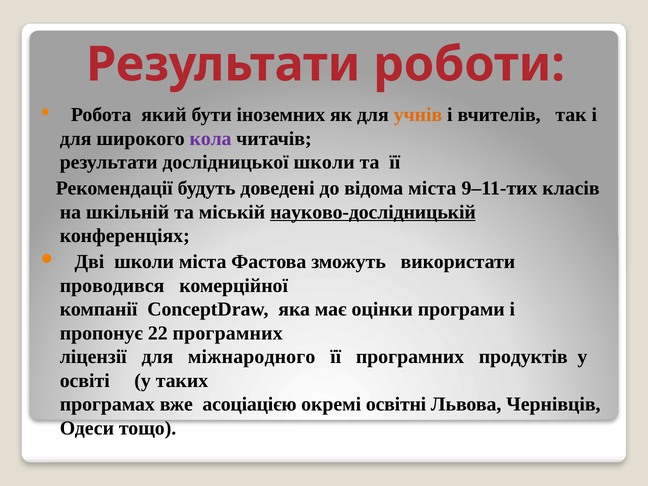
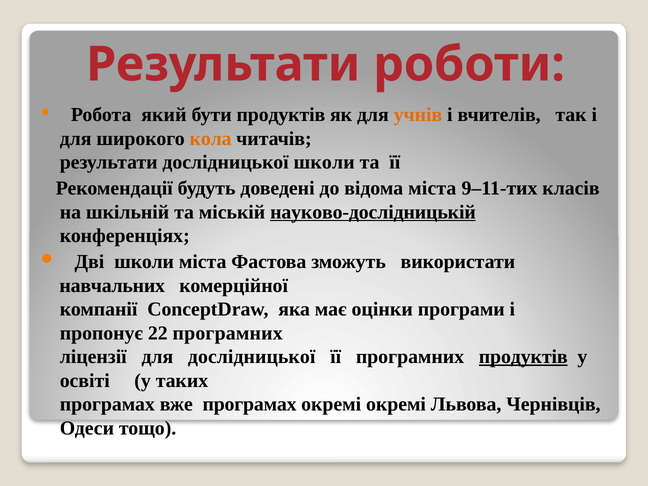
бути іноземних: іноземних -> продуктів
кола colour: purple -> orange
проводився: проводився -> навчальних
для міжнародного: міжнародного -> дослідницької
продуктів at (523, 357) underline: none -> present
вже асоціацією: асоціацією -> програмах
окремі освітні: освітні -> окремі
